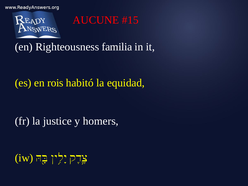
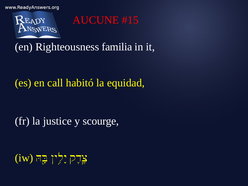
rois: rois -> call
homers: homers -> scourge
